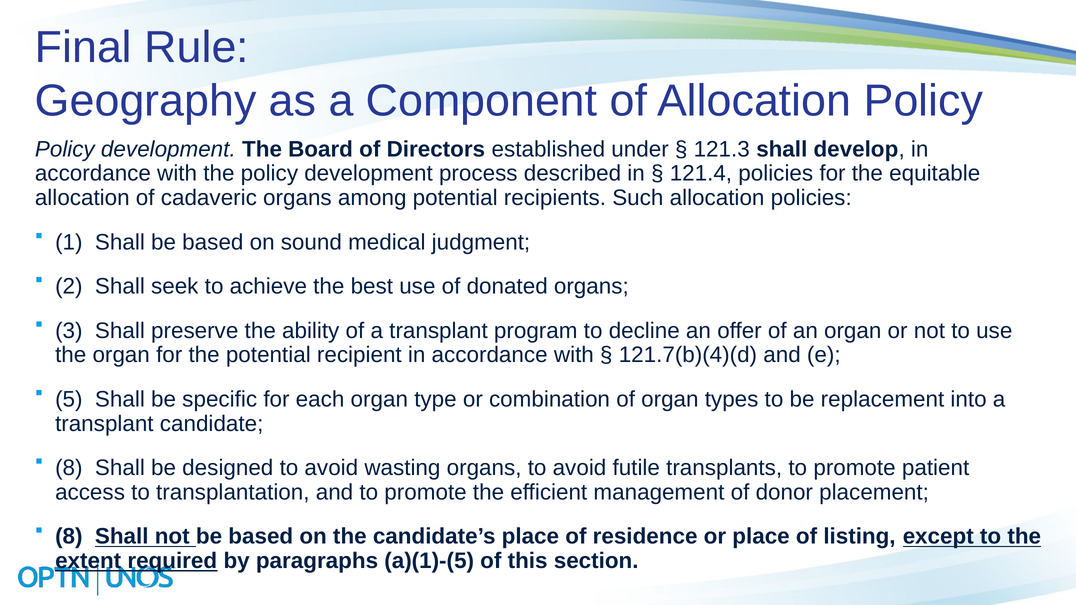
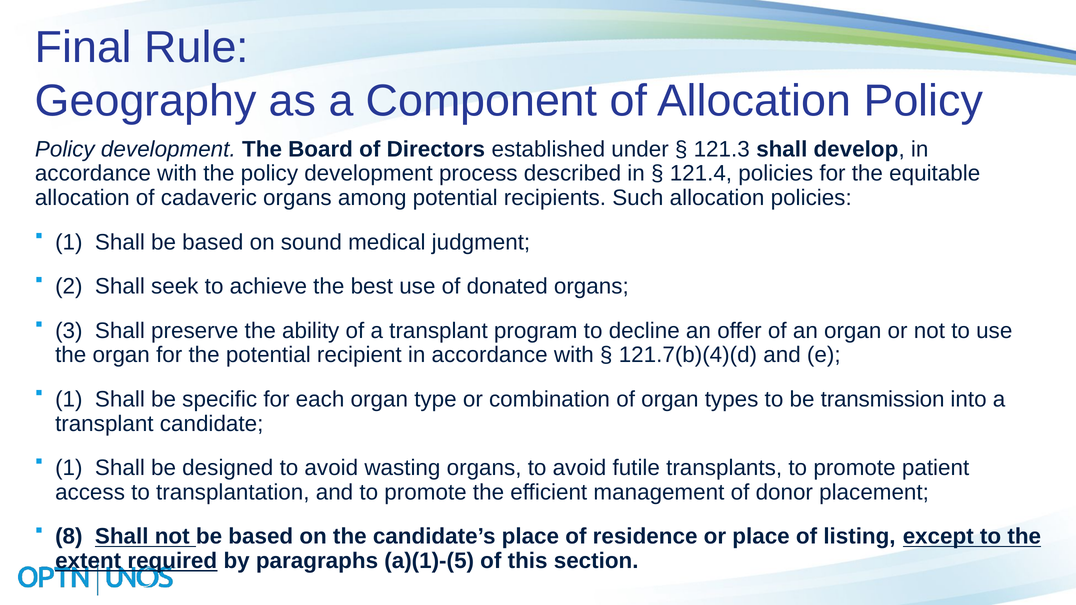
5 at (69, 400): 5 -> 1
replacement: replacement -> transmission
8 at (69, 468): 8 -> 1
